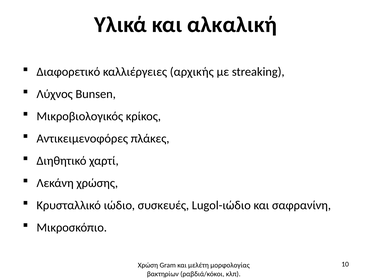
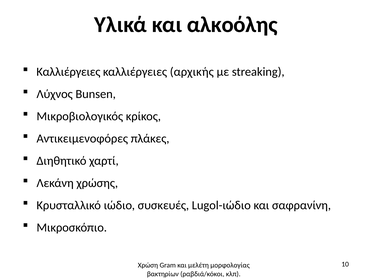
αλκαλική: αλκαλική -> αλκοόλης
Διαφορετικό at (68, 72): Διαφορετικό -> Καλλιέργειες
